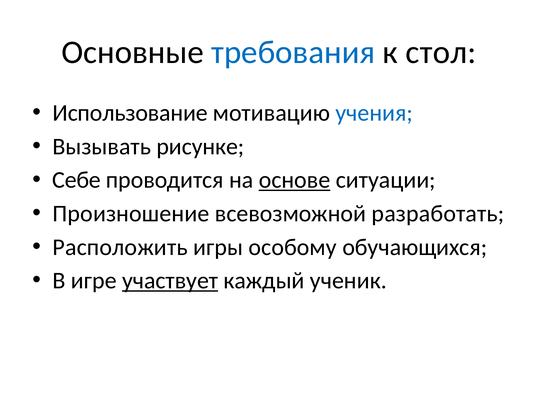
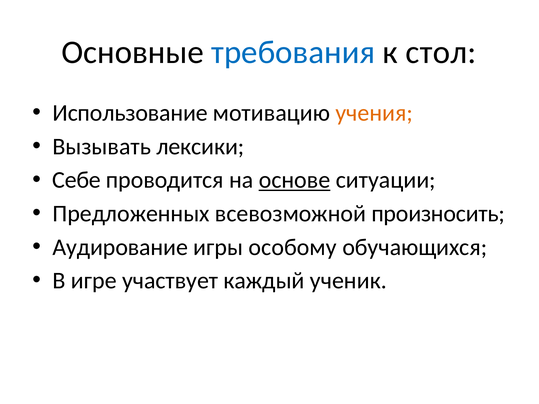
учения colour: blue -> orange
рисунке: рисунке -> лексики
Произношение: Произношение -> Предложенных
разработать: разработать -> произносить
Расположить: Расположить -> Аудирование
участвует underline: present -> none
